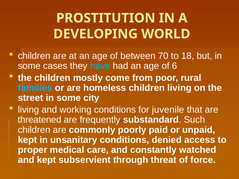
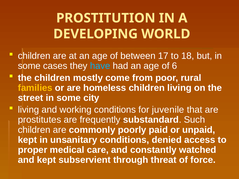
70: 70 -> 17
families colour: light blue -> yellow
threatened: threatened -> prostitutes
